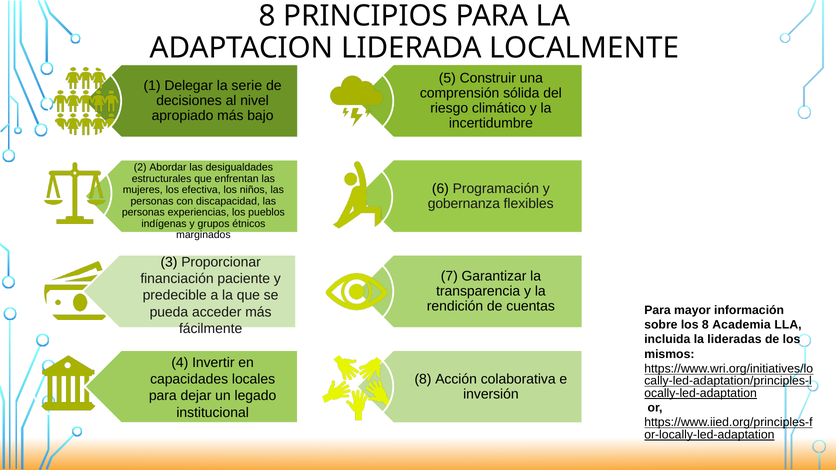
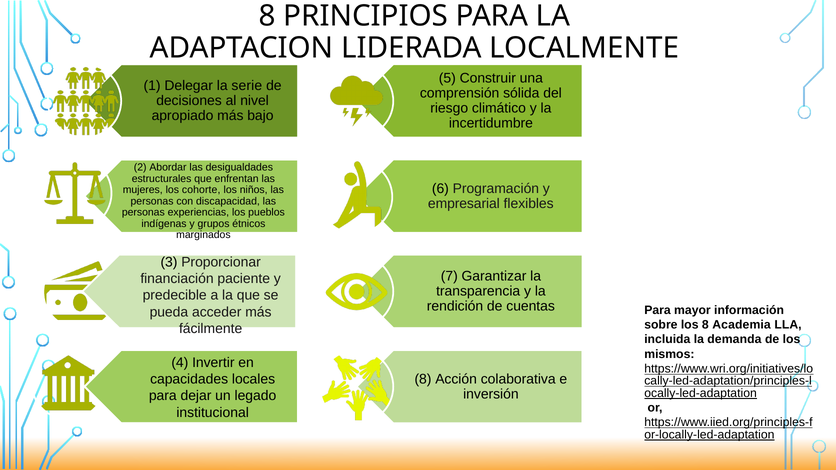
efectiva: efectiva -> cohorte
gobernanza: gobernanza -> empresarial
lideradas: lideradas -> demanda
